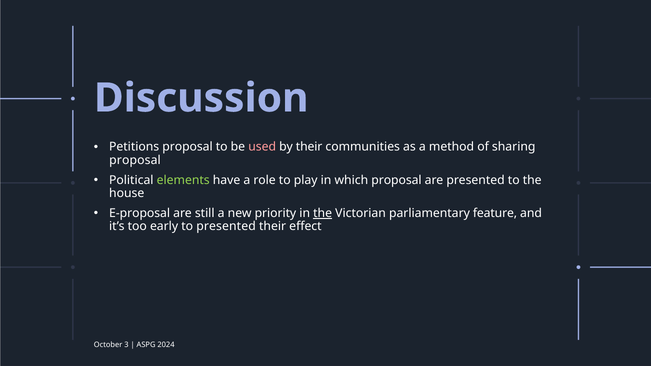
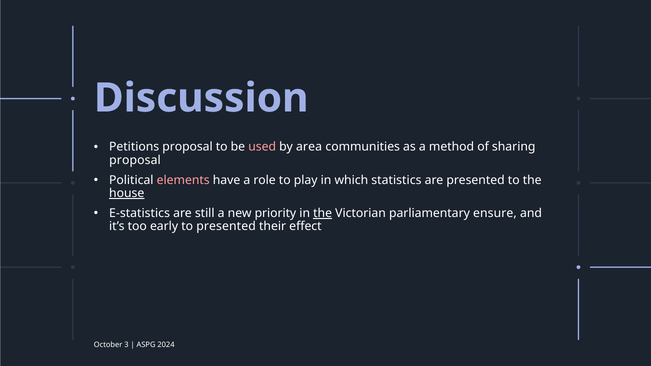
by their: their -> area
elements colour: light green -> pink
which proposal: proposal -> statistics
house underline: none -> present
E-proposal: E-proposal -> E-statistics
feature: feature -> ensure
